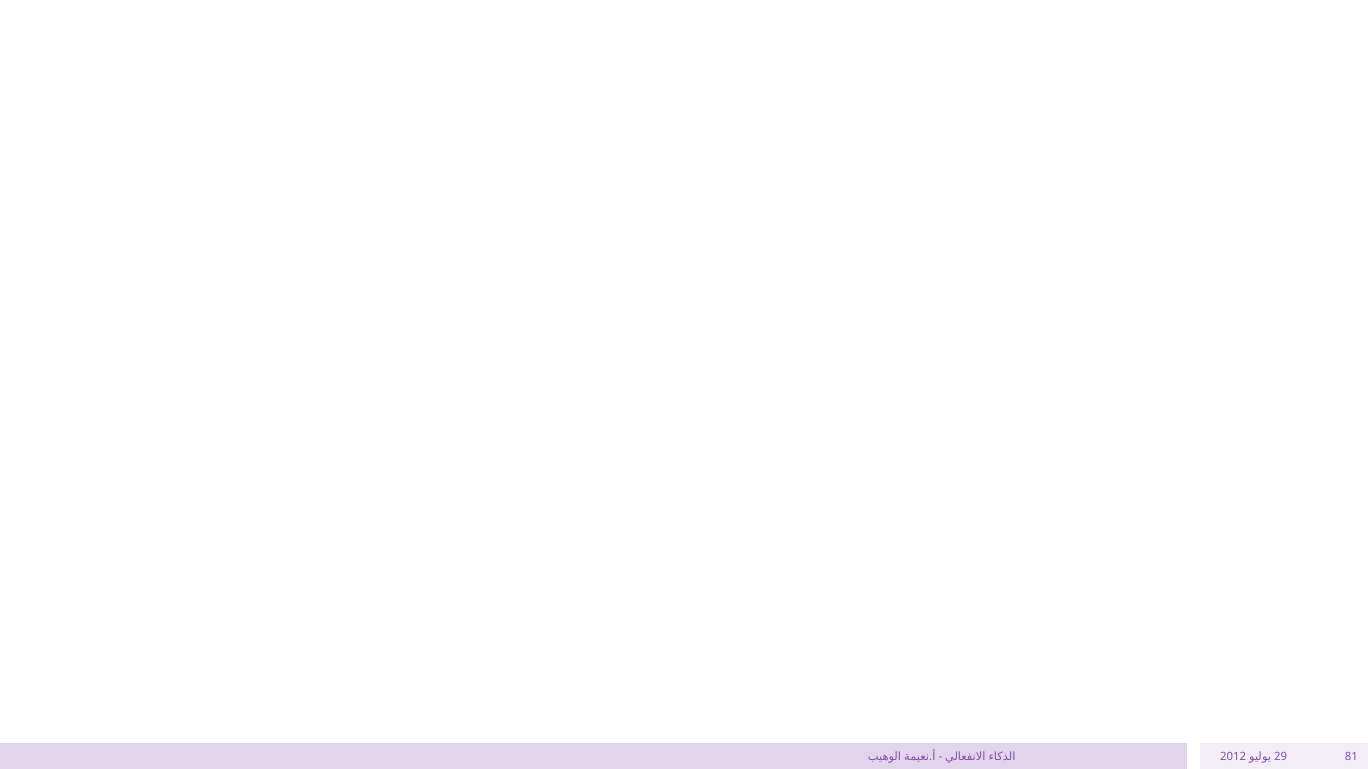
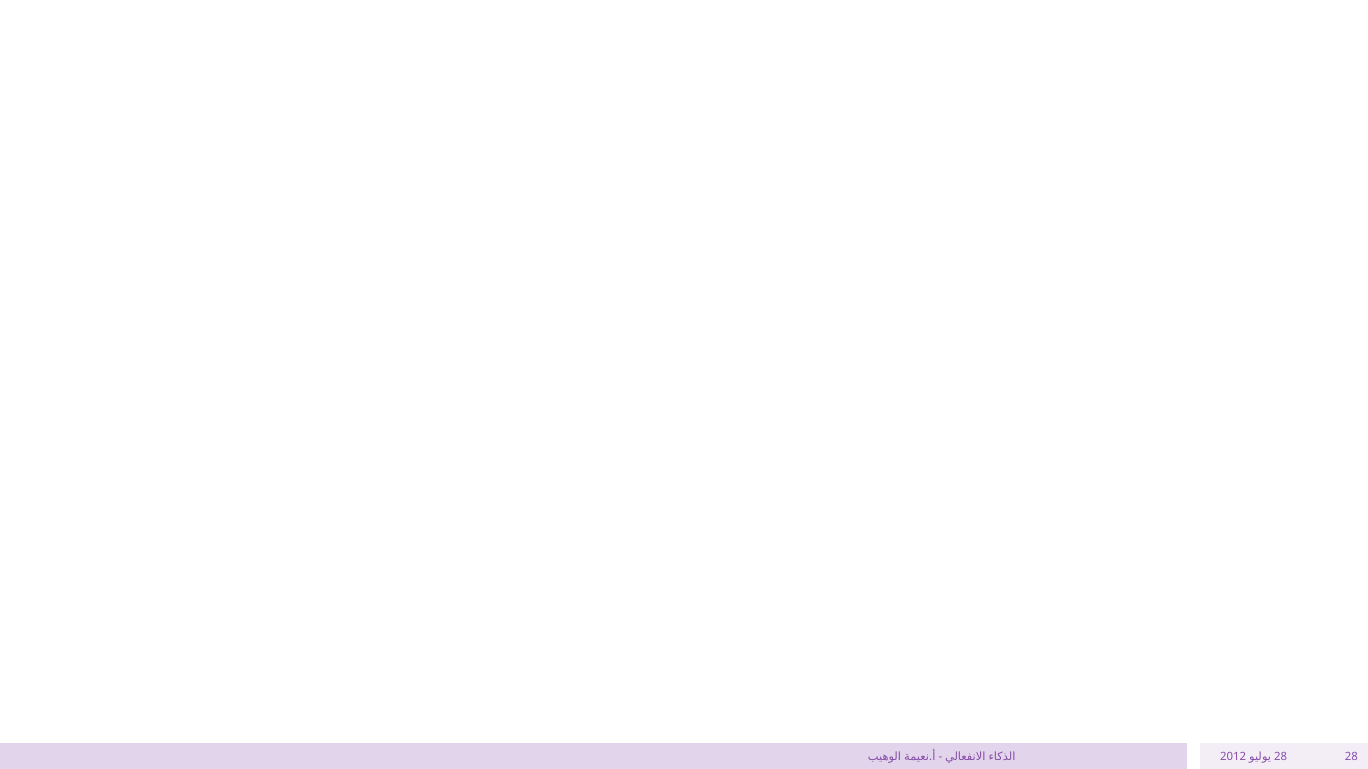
29 at (1281, 757): 29 -> 28
2012 81: 81 -> 28
